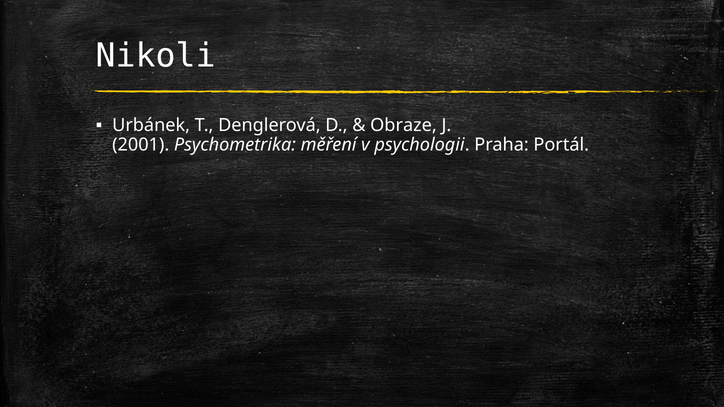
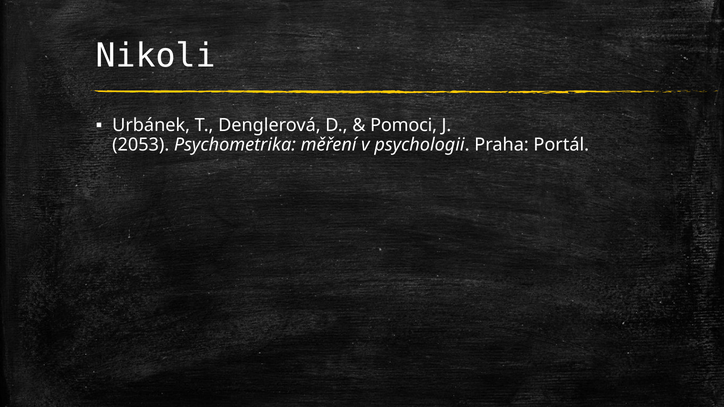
Obraze: Obraze -> Pomoci
2001: 2001 -> 2053
